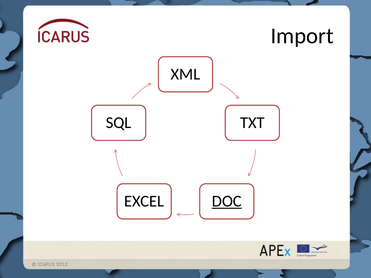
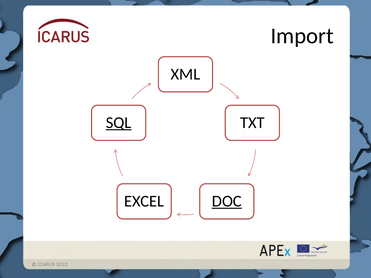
SQL underline: none -> present
